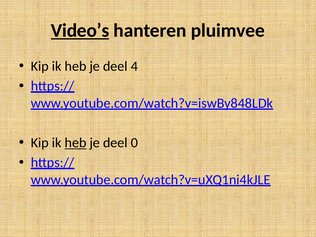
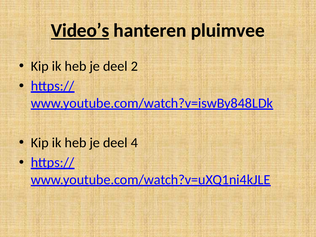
4: 4 -> 2
heb at (76, 143) underline: present -> none
0: 0 -> 4
